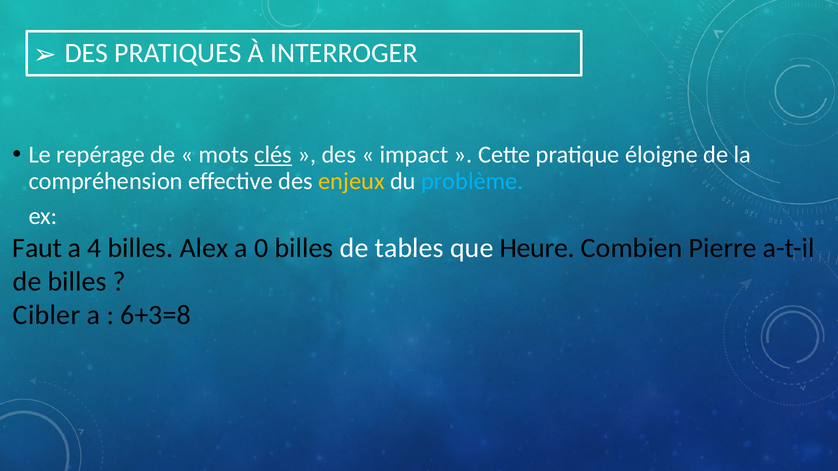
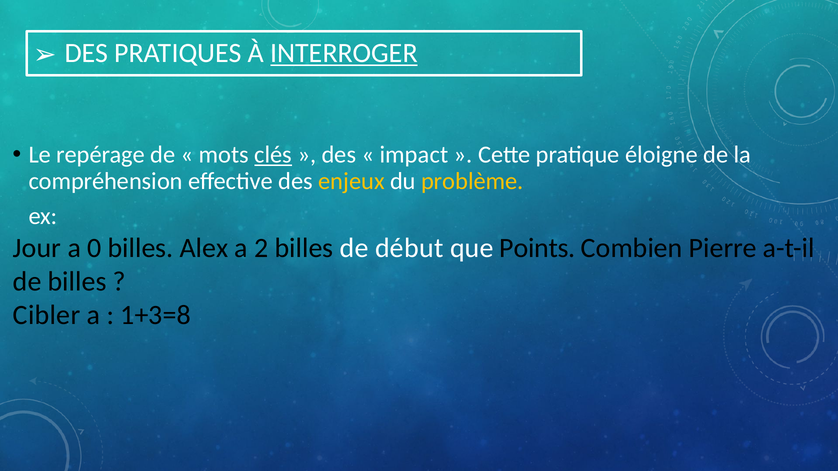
INTERROGER underline: none -> present
problème colour: light blue -> yellow
Faut: Faut -> Jour
4: 4 -> 0
0: 0 -> 2
tables: tables -> début
Heure: Heure -> Points
6+3=8: 6+3=8 -> 1+3=8
